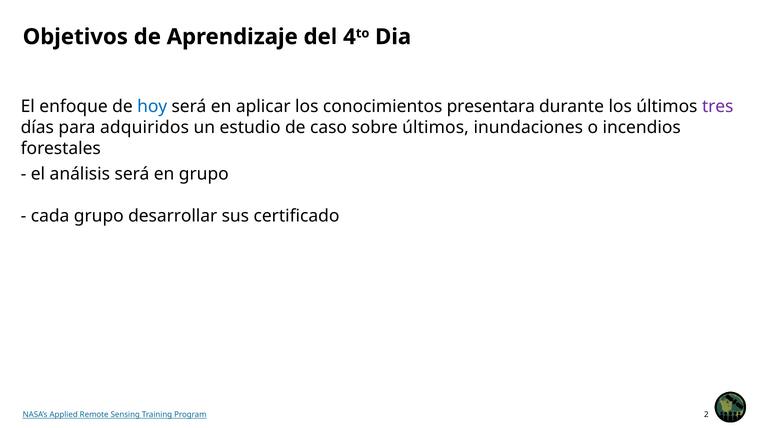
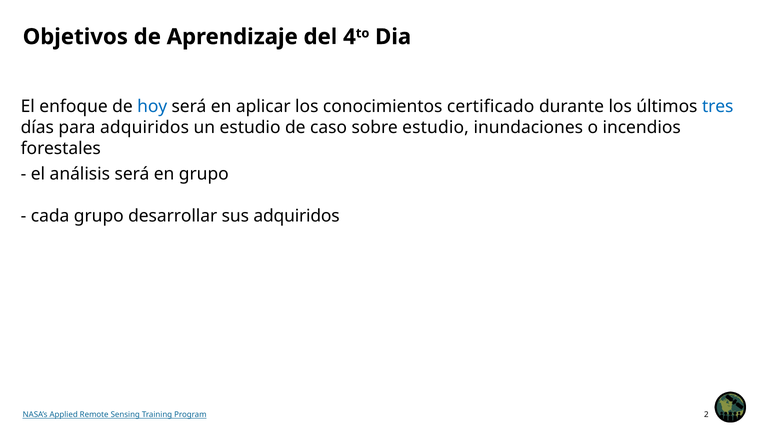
presentara: presentara -> certificado
tres colour: purple -> blue
sobre últimos: últimos -> estudio
sus certificado: certificado -> adquiridos
